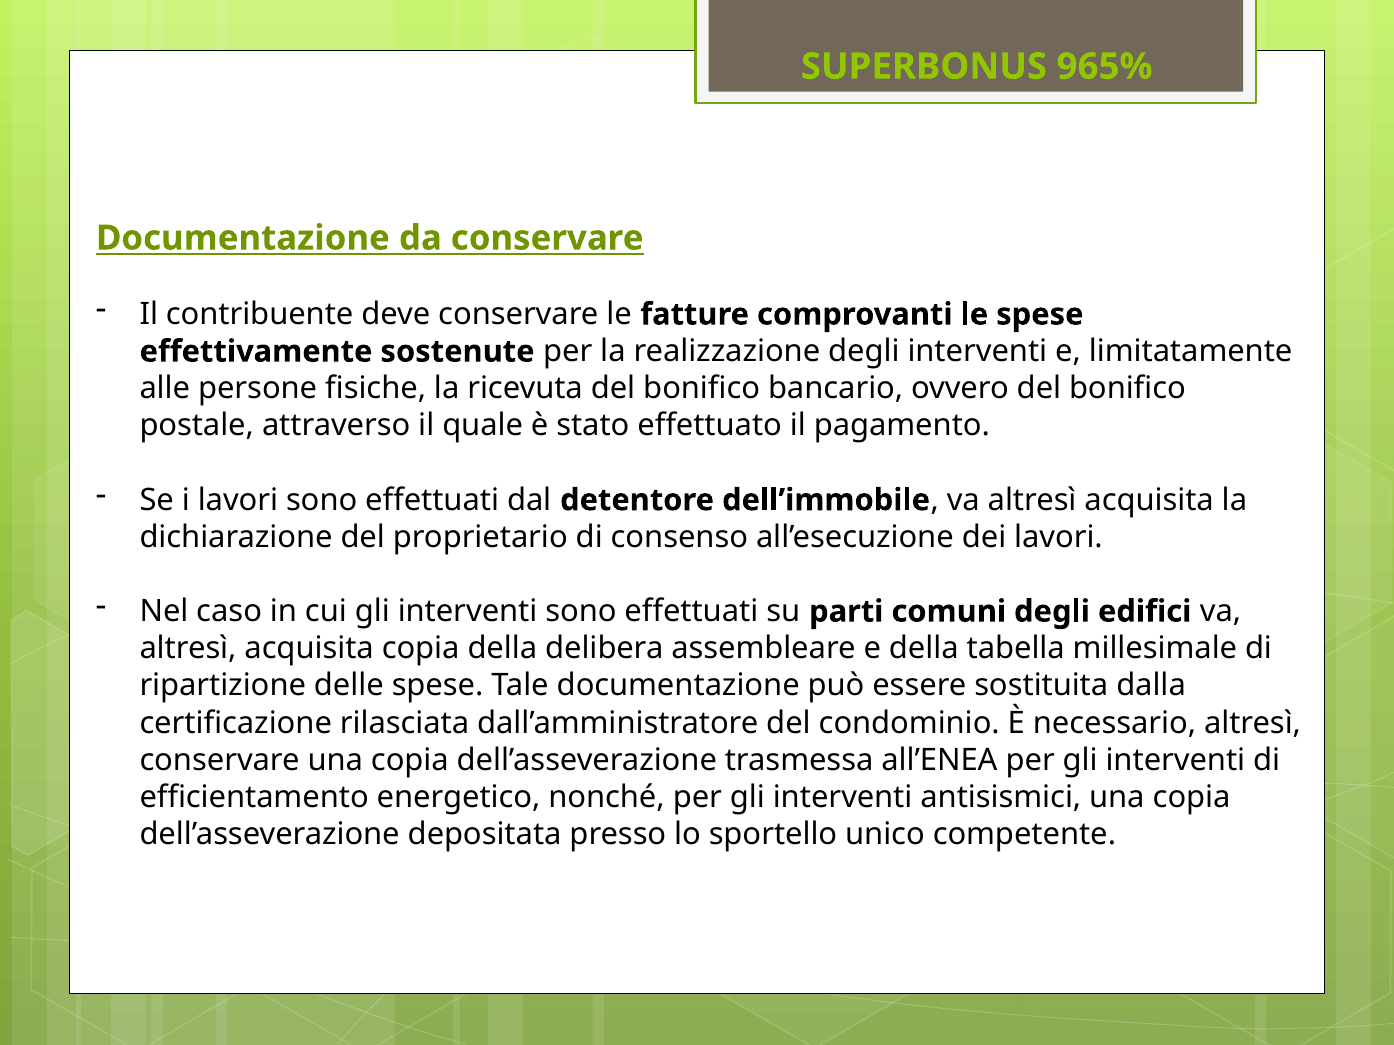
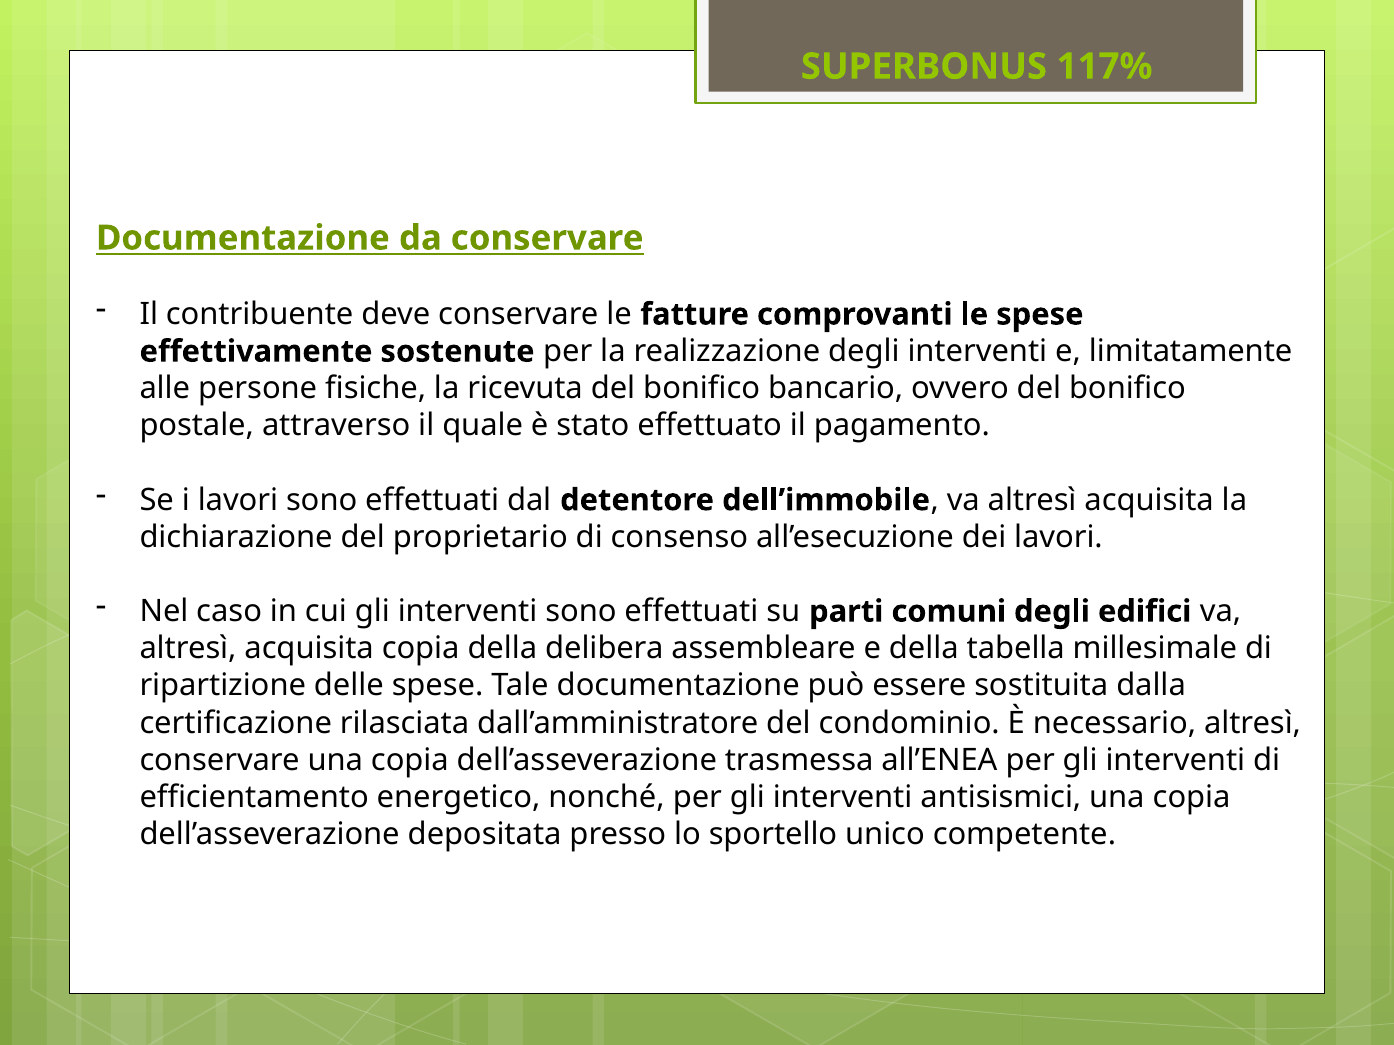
965%: 965% -> 117%
